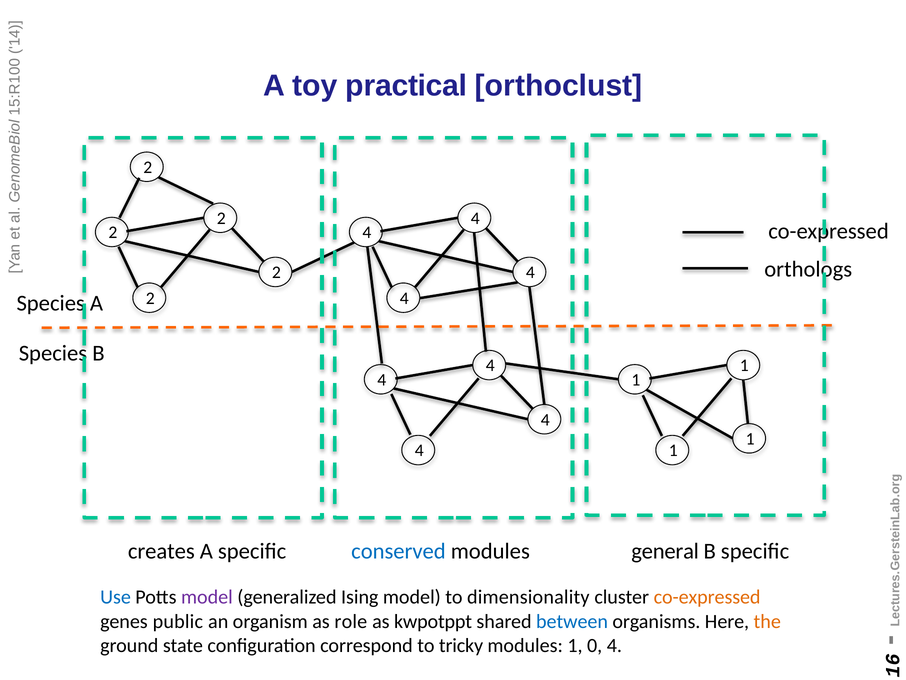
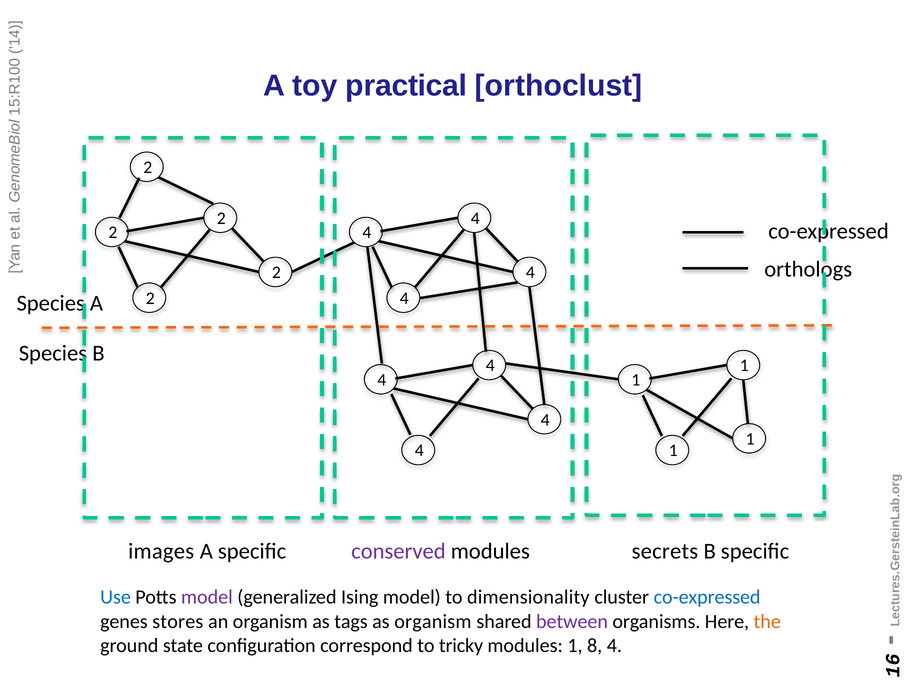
creates: creates -> images
conserved colour: blue -> purple
general: general -> secrets
co-expressed at (707, 597) colour: orange -> blue
public: public -> stores
role: role -> tags
as kwpotppt: kwpotppt -> organism
between colour: blue -> purple
modules 1 0: 0 -> 8
